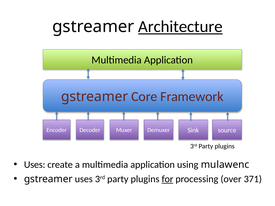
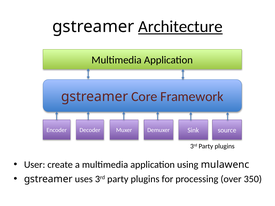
Uses at (35, 165): Uses -> User
for underline: present -> none
371: 371 -> 350
